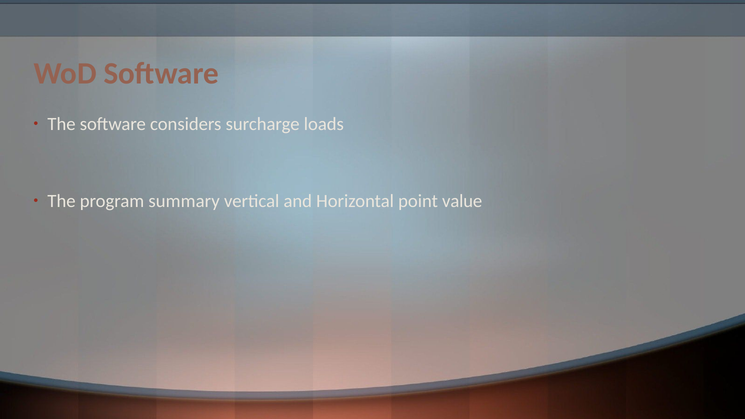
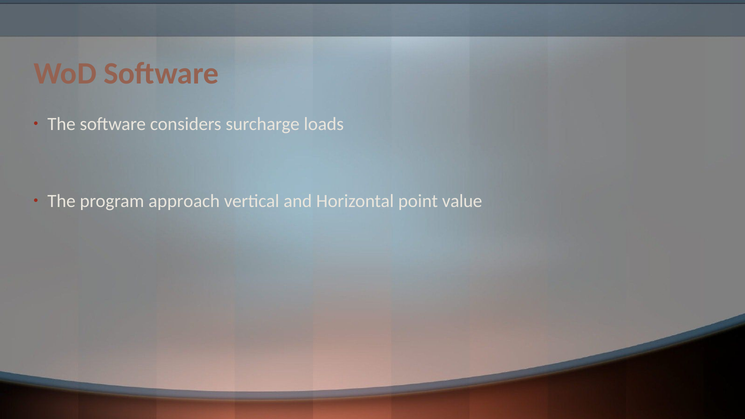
summary: summary -> approach
